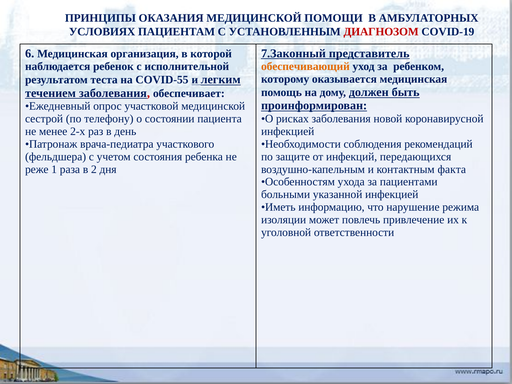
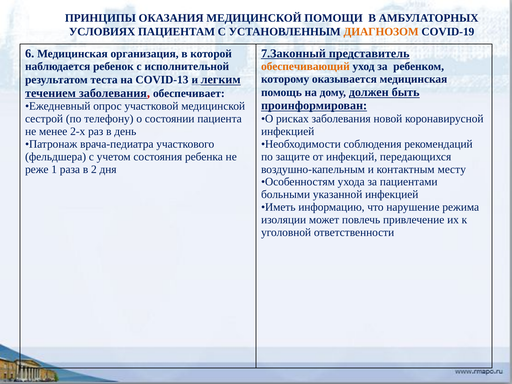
ДИАГНОЗОМ colour: red -> orange
COVID-55: COVID-55 -> COVID-13
факта: факта -> месту
